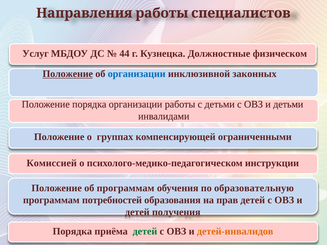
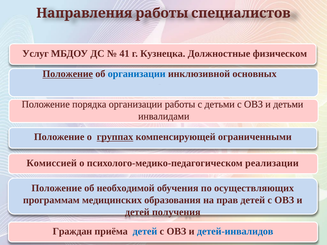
44: 44 -> 41
законных: законных -> основных
группах underline: none -> present
психолого-медико-педагогическом инструкции: инструкции -> реализации
об программам: программам -> необходимой
образовательную: образовательную -> осуществляющих
потребностей: потребностей -> медицинских
Порядка at (72, 231): Порядка -> Граждан
детей at (145, 231) colour: green -> blue
детей-инвалидов colour: orange -> blue
